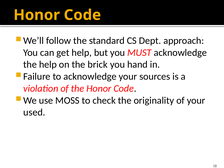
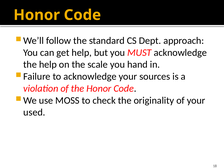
brick: brick -> scale
